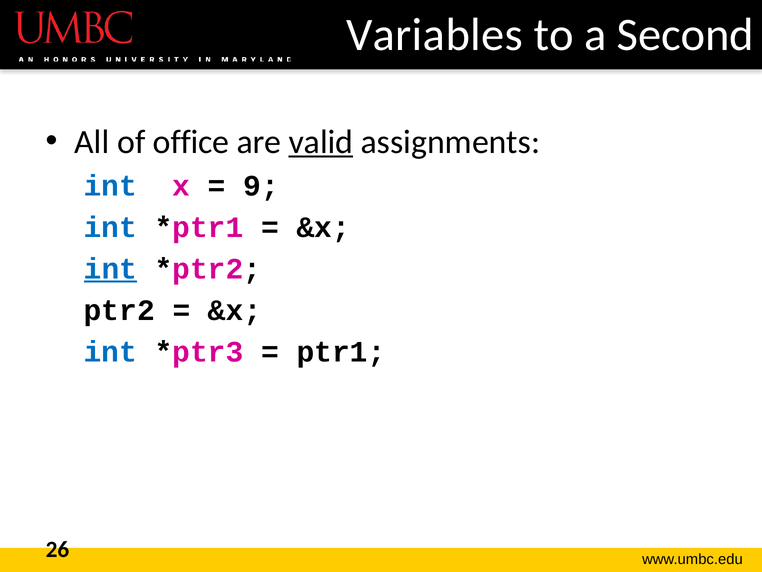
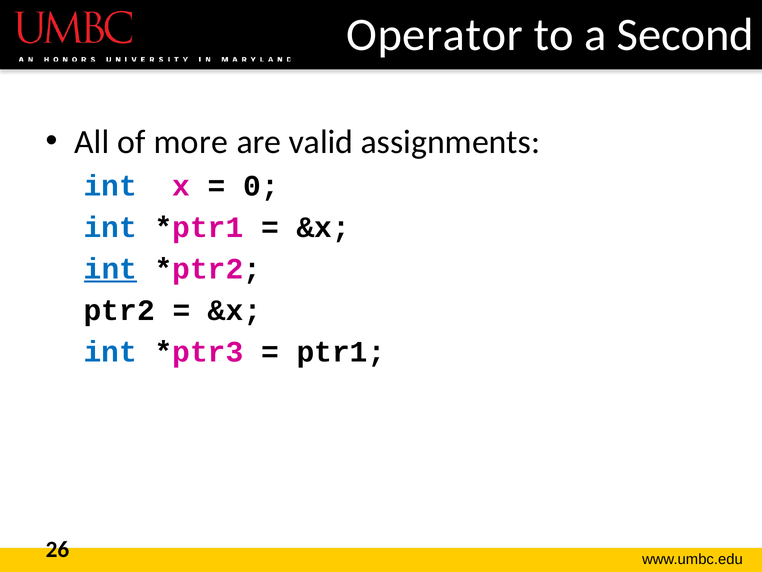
Variables: Variables -> Operator
office: office -> more
valid underline: present -> none
9: 9 -> 0
